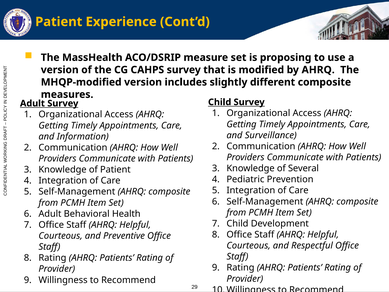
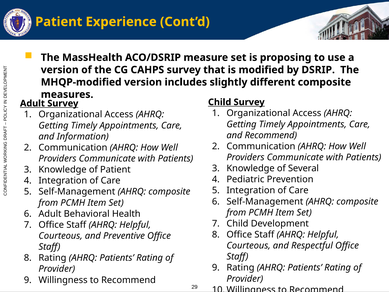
by AHRQ: AHRQ -> DSRIP
and Surveillance: Surveillance -> Recommend
